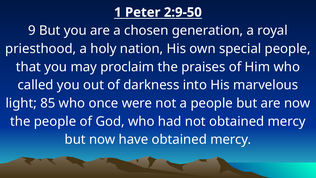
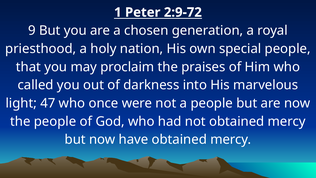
2:9-50: 2:9-50 -> 2:9-72
85: 85 -> 47
